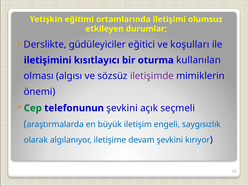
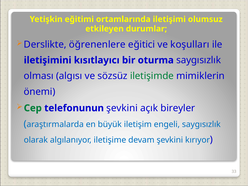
güdüleyiciler: güdüleyiciler -> öğrenenlere
oturma kullanılan: kullanılan -> saygısızlık
iletişimde colour: purple -> green
seçmeli: seçmeli -> bireyler
